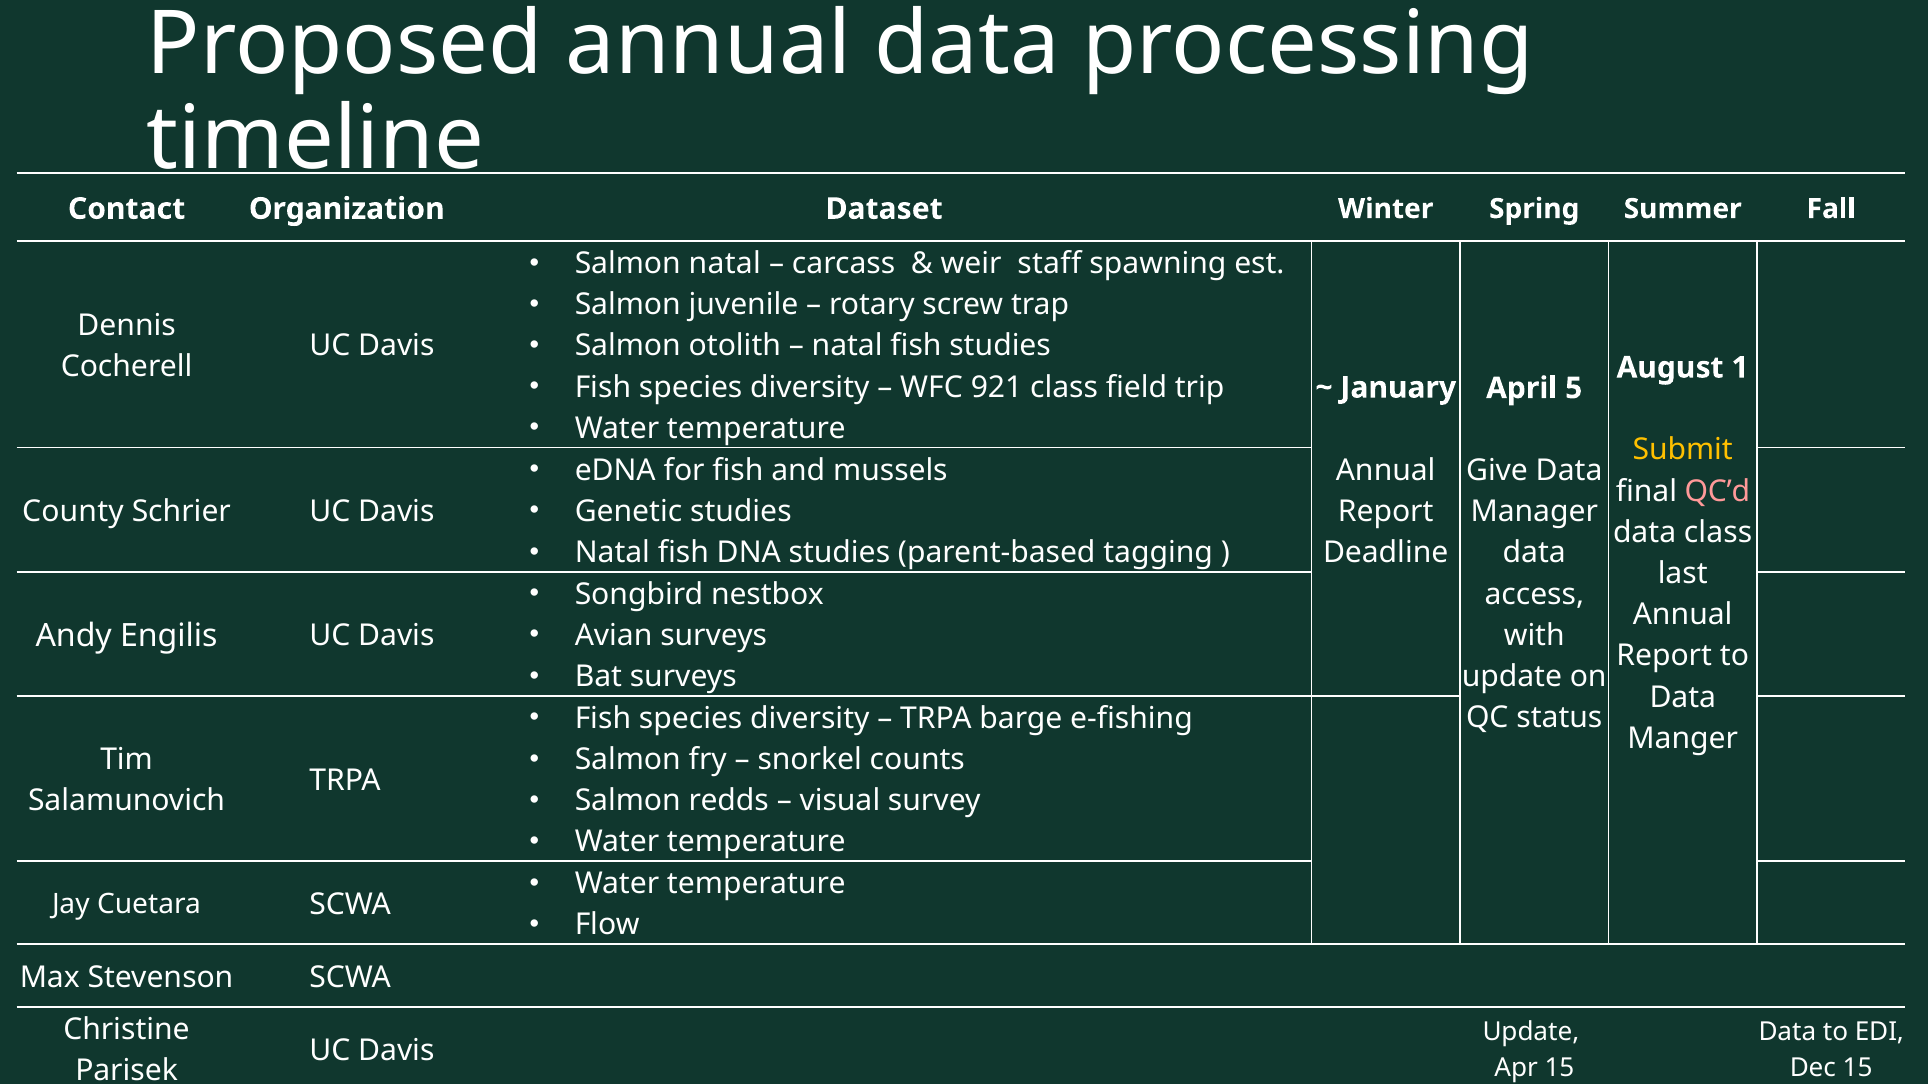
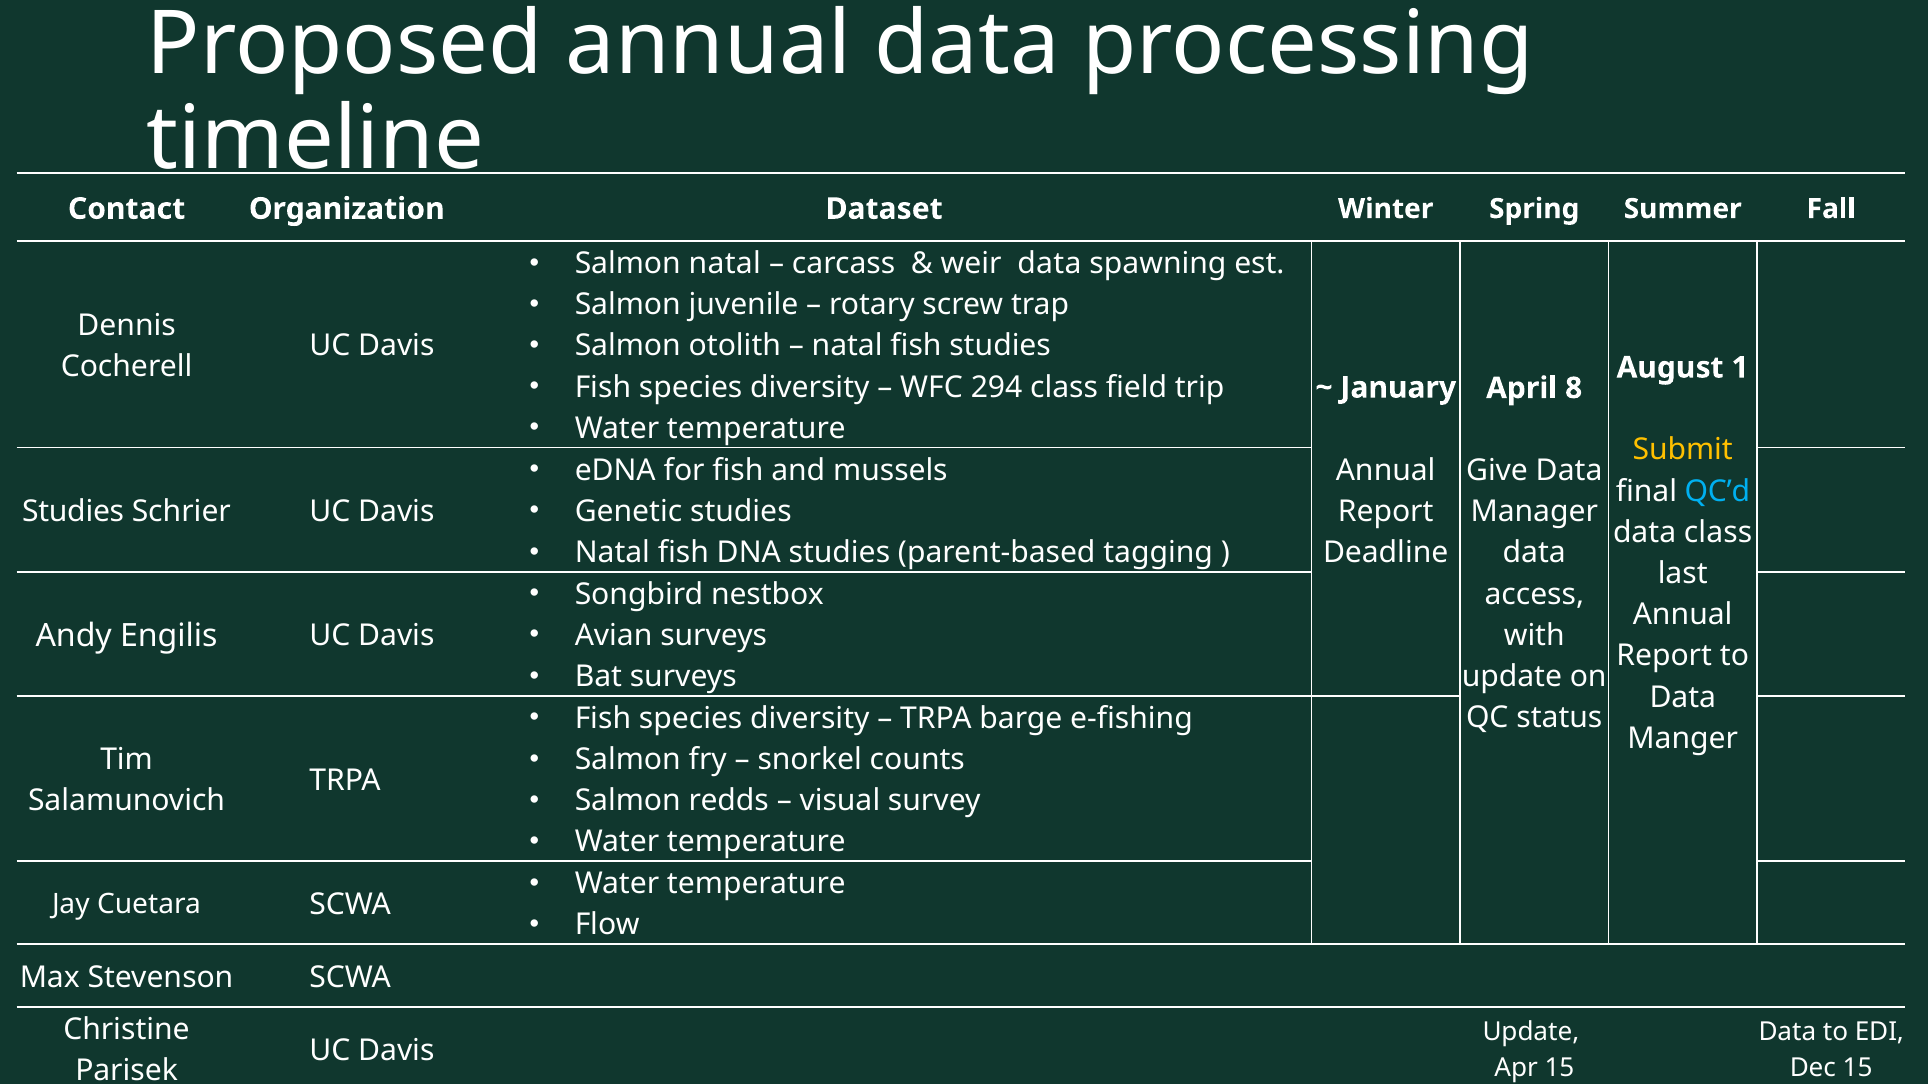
weir staff: staff -> data
921: 921 -> 294
5: 5 -> 8
QC’d colour: pink -> light blue
County at (73, 512): County -> Studies
